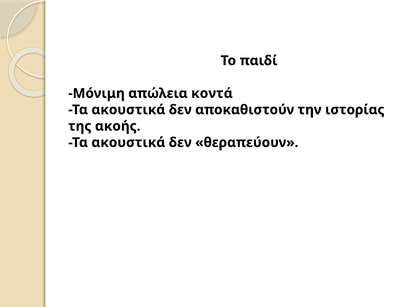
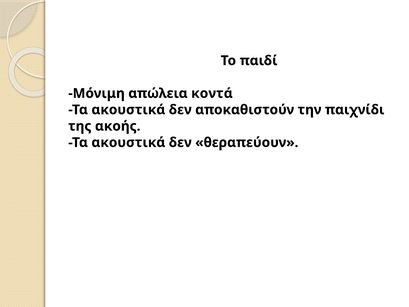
ιστορίας: ιστορίας -> παιχνίδι
